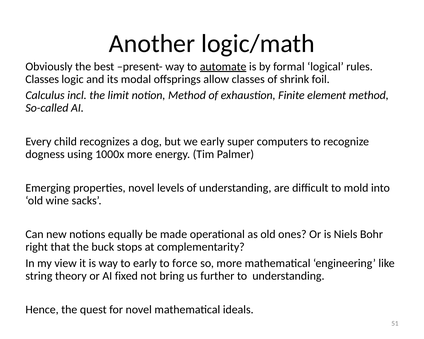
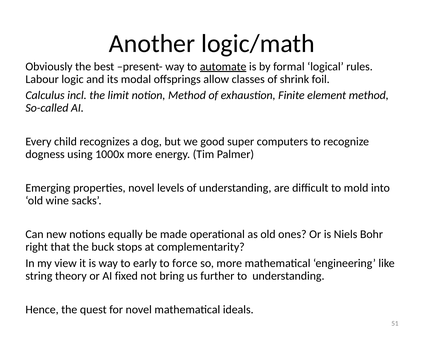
Classes at (42, 79): Classes -> Labour
we early: early -> good
